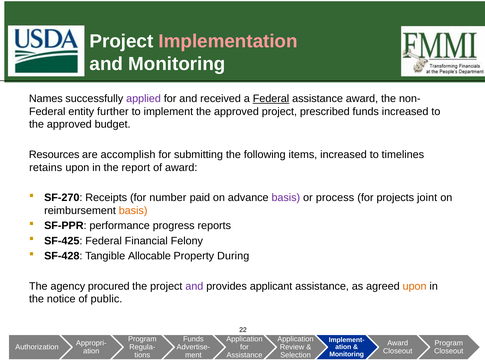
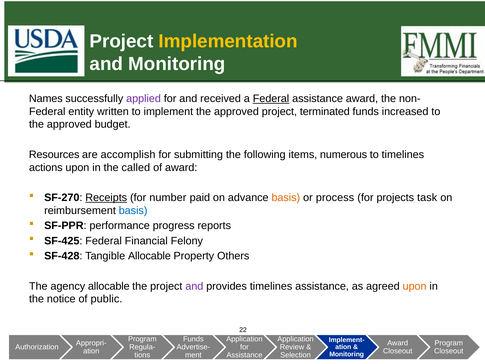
Implementation colour: pink -> yellow
further: further -> written
prescribed: prescribed -> terminated
items increased: increased -> numerous
retains: retains -> actions
report: report -> called
Receipts underline: none -> present
basis at (286, 198) colour: purple -> orange
joint: joint -> task
basis at (133, 211) colour: orange -> blue
During: During -> Others
agency procured: procured -> allocable
provides applicant: applicant -> timelines
